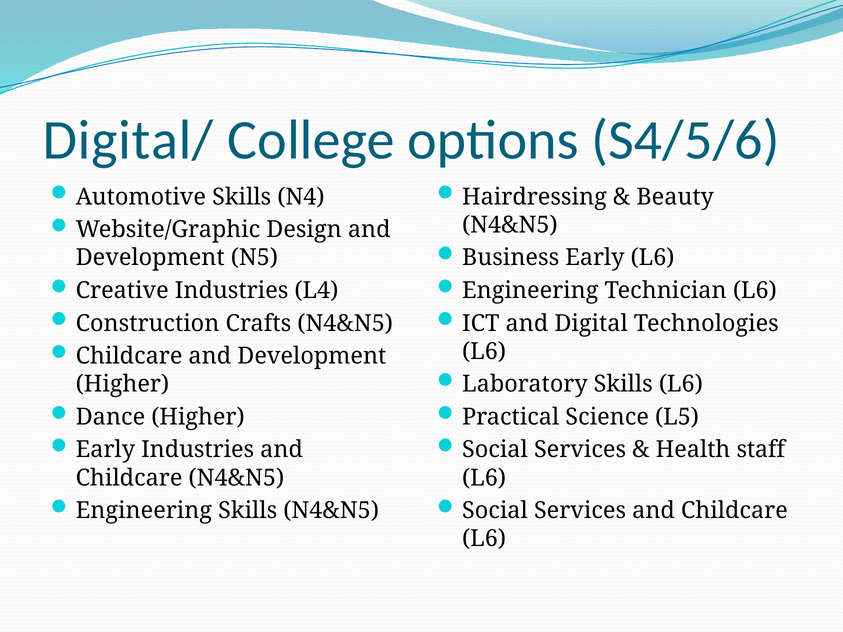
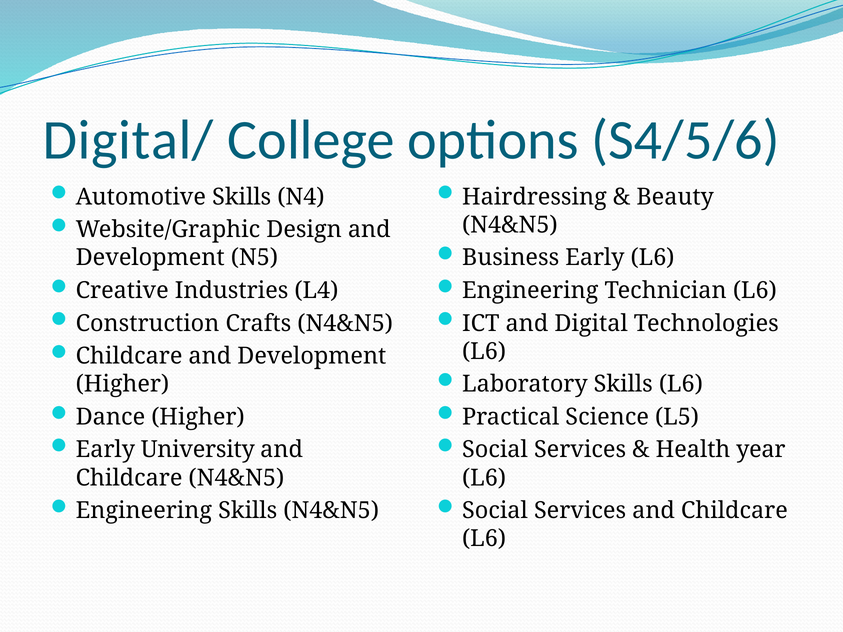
Early Industries: Industries -> University
staff: staff -> year
